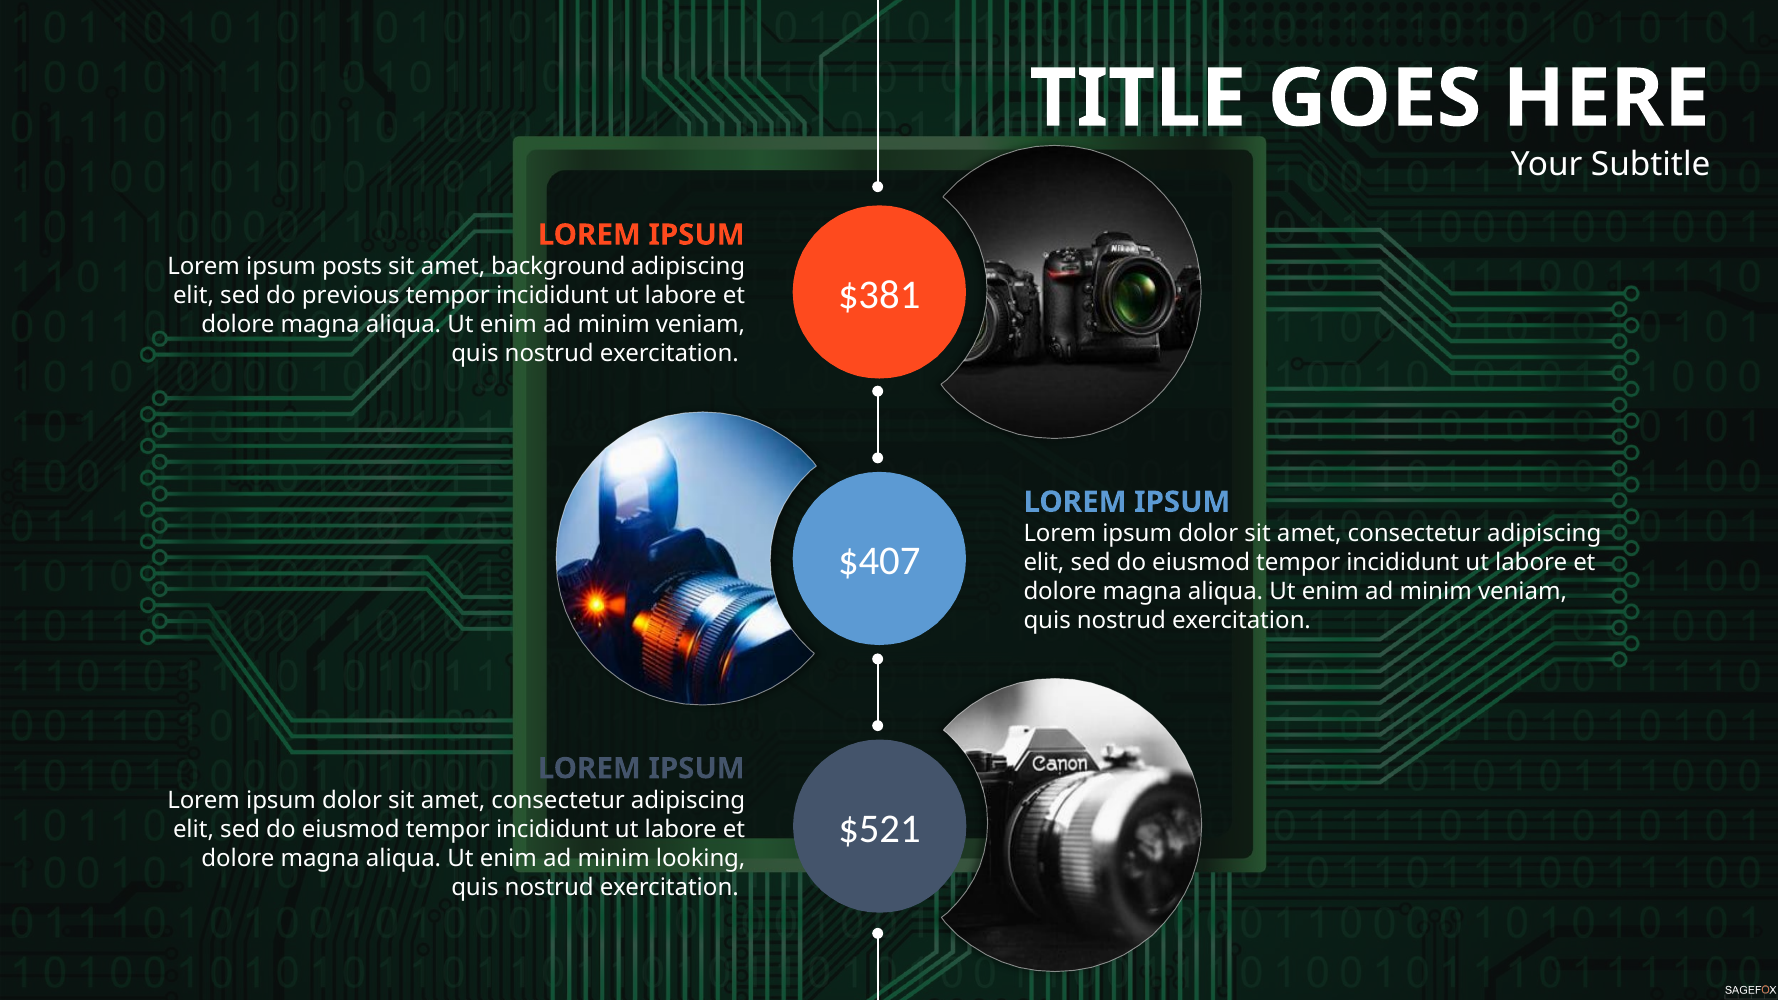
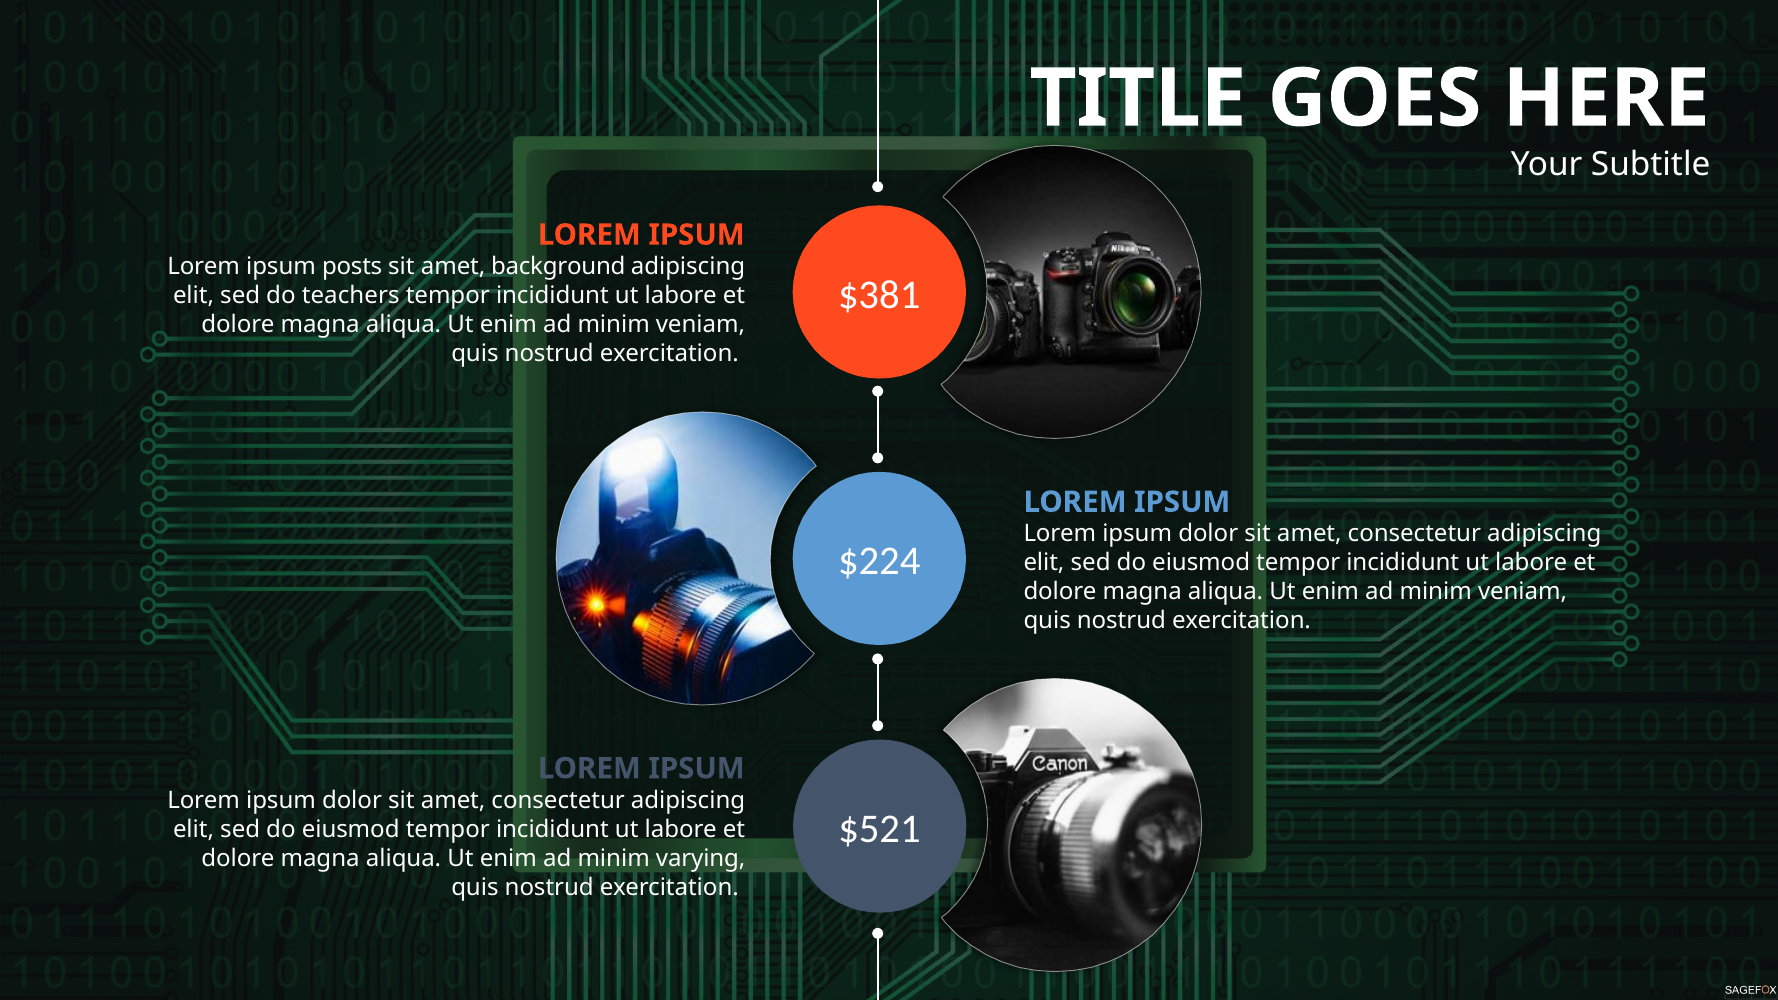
previous: previous -> teachers
$407: $407 -> $224
looking: looking -> varying
